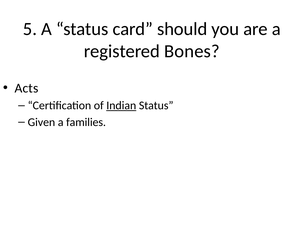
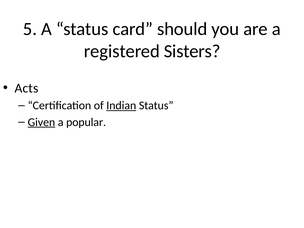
Bones: Bones -> Sisters
Given underline: none -> present
families: families -> popular
